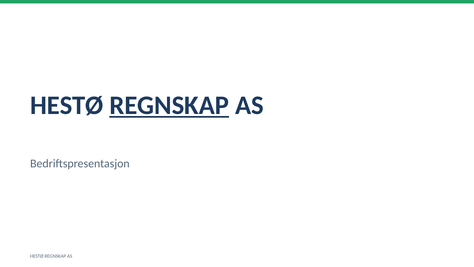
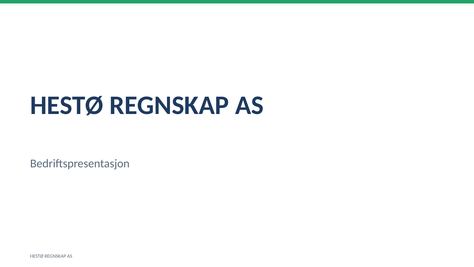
REGNSKAP at (169, 105) underline: present -> none
